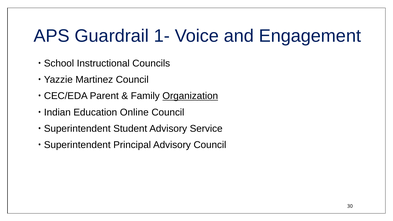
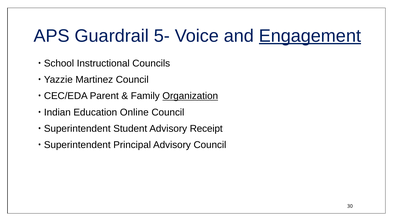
1-: 1- -> 5-
Engagement underline: none -> present
Service: Service -> Receipt
